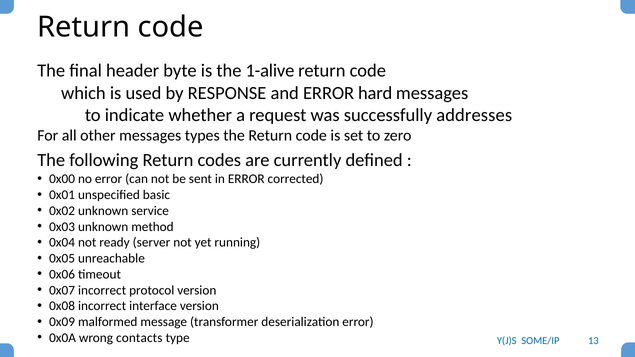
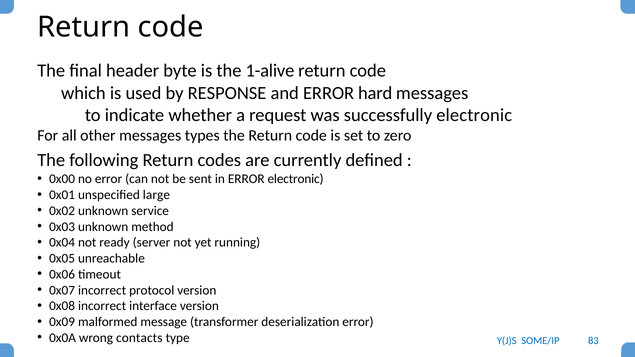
successfully addresses: addresses -> electronic
ERROR corrected: corrected -> electronic
basic: basic -> large
13: 13 -> 83
